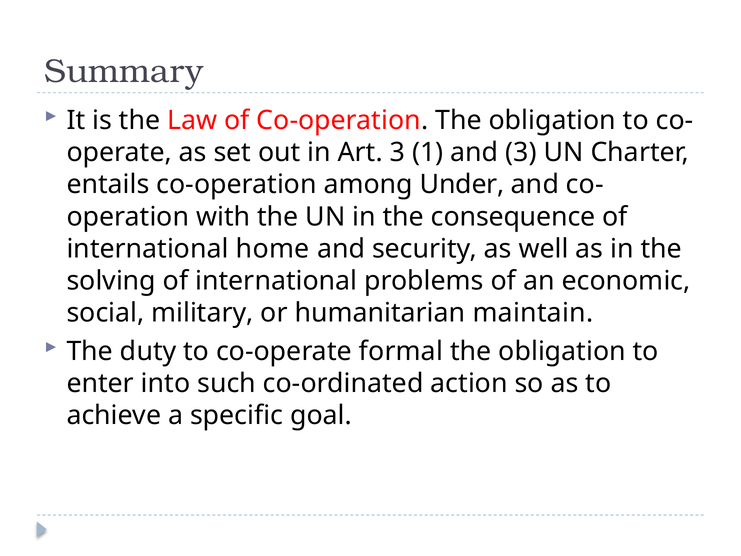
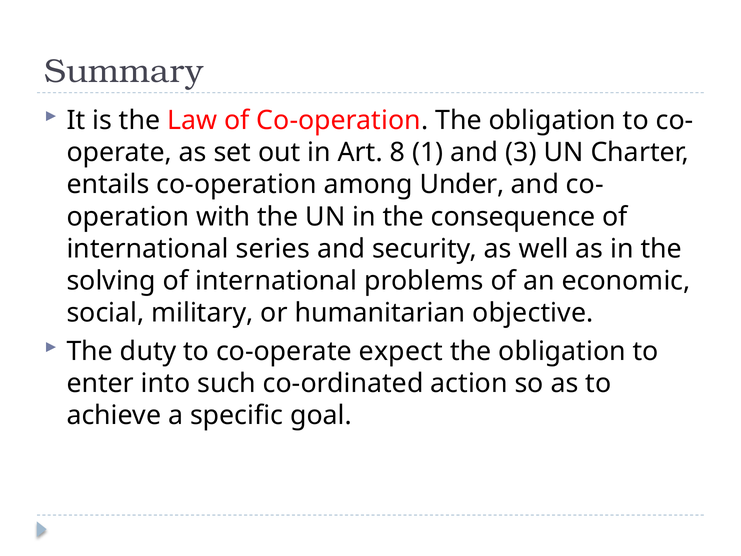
Art 3: 3 -> 8
home: home -> series
maintain: maintain -> objective
formal: formal -> expect
